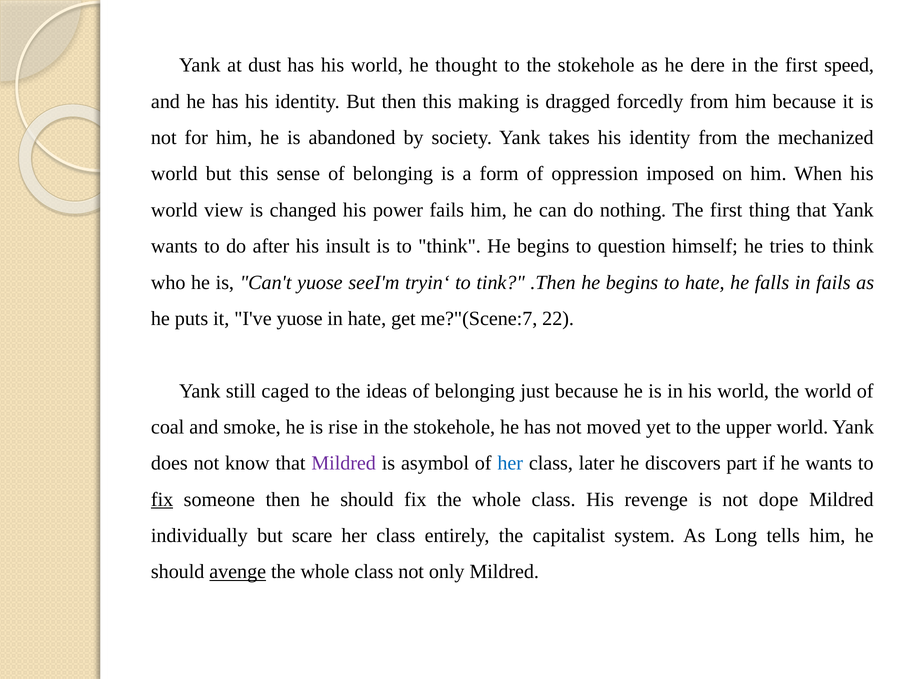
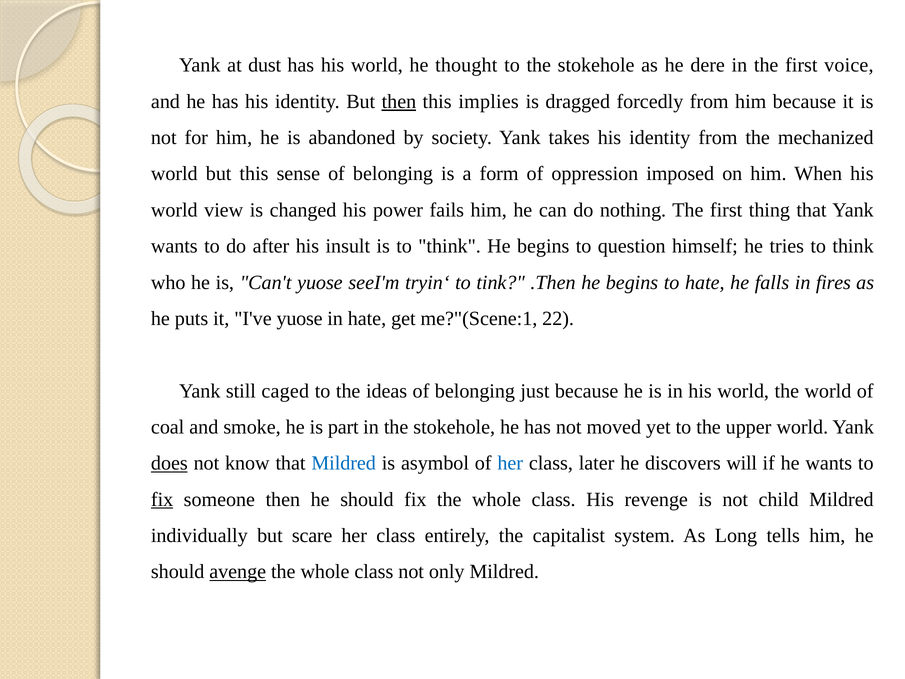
speed: speed -> voice
then at (399, 101) underline: none -> present
making: making -> implies
in fails: fails -> fires
me?"(Scene:7: me?"(Scene:7 -> me?"(Scene:1
rise: rise -> part
does underline: none -> present
Mildred at (344, 463) colour: purple -> blue
part: part -> will
dope: dope -> child
